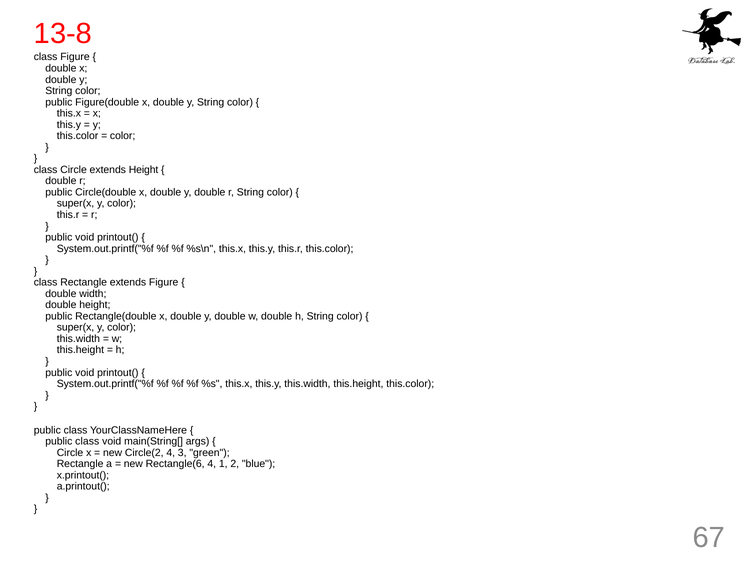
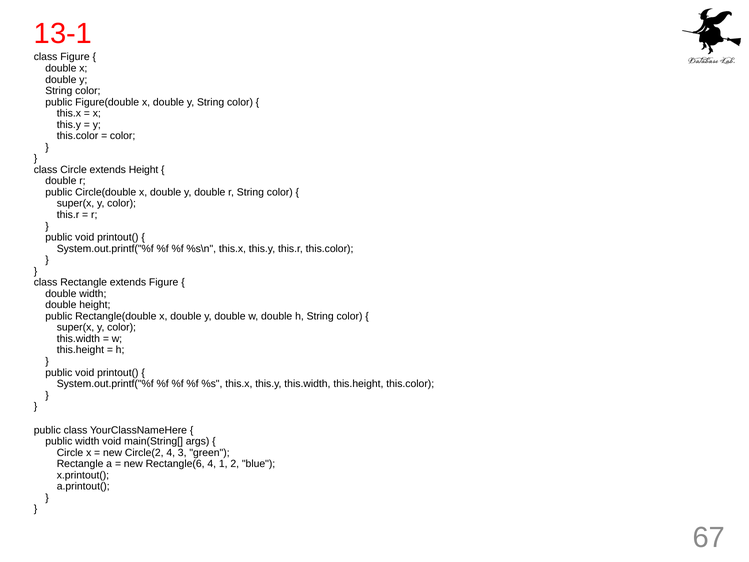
13-8: 13-8 -> 13-1
class at (87, 441): class -> width
